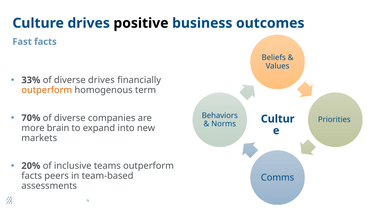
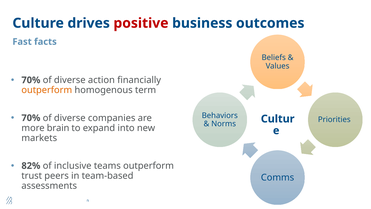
positive colour: black -> red
33% at (31, 80): 33% -> 70%
diverse drives: drives -> action
20%: 20% -> 82%
facts at (32, 176): facts -> trust
